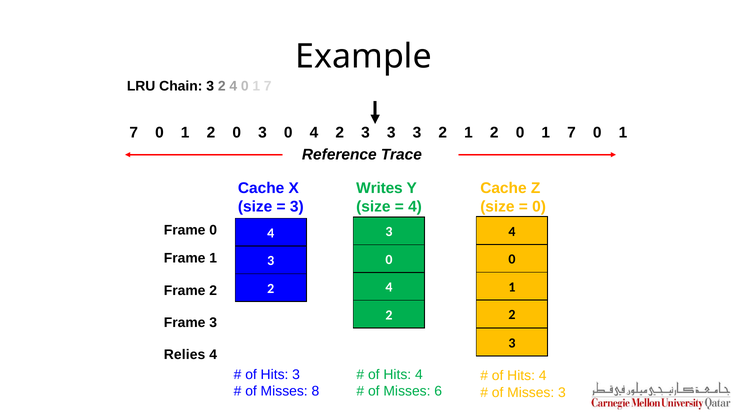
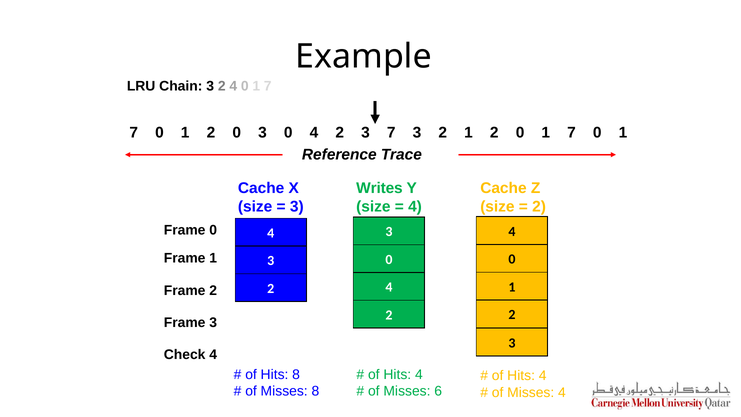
2 3 3: 3 -> 7
0 at (539, 207): 0 -> 2
Relies: Relies -> Check
Hits 3: 3 -> 8
Misses 3: 3 -> 4
